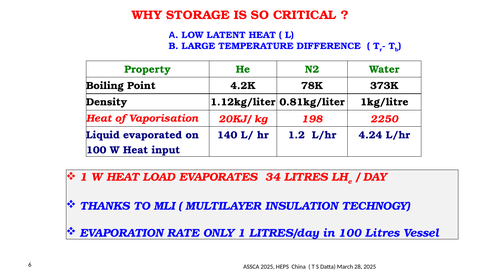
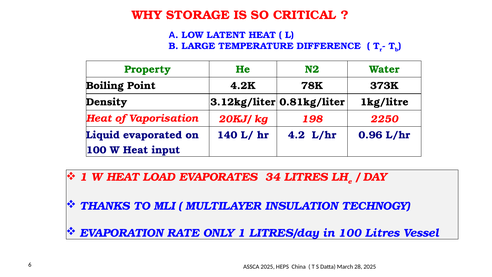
1.12kg/liter: 1.12kg/liter -> 3.12kg/liter
1.2: 1.2 -> 4.2
4.24: 4.24 -> 0.96
